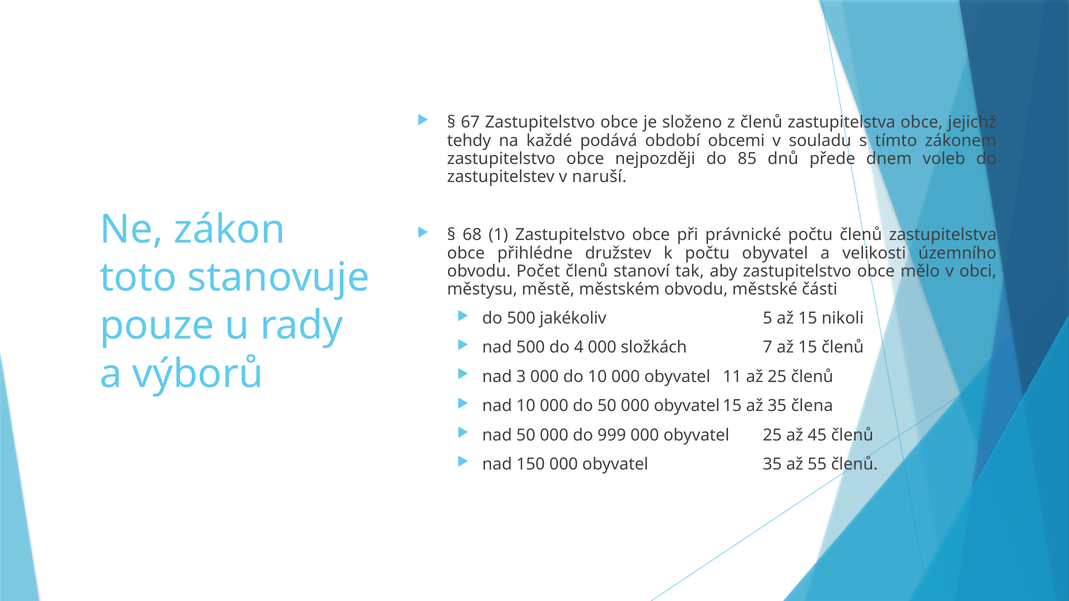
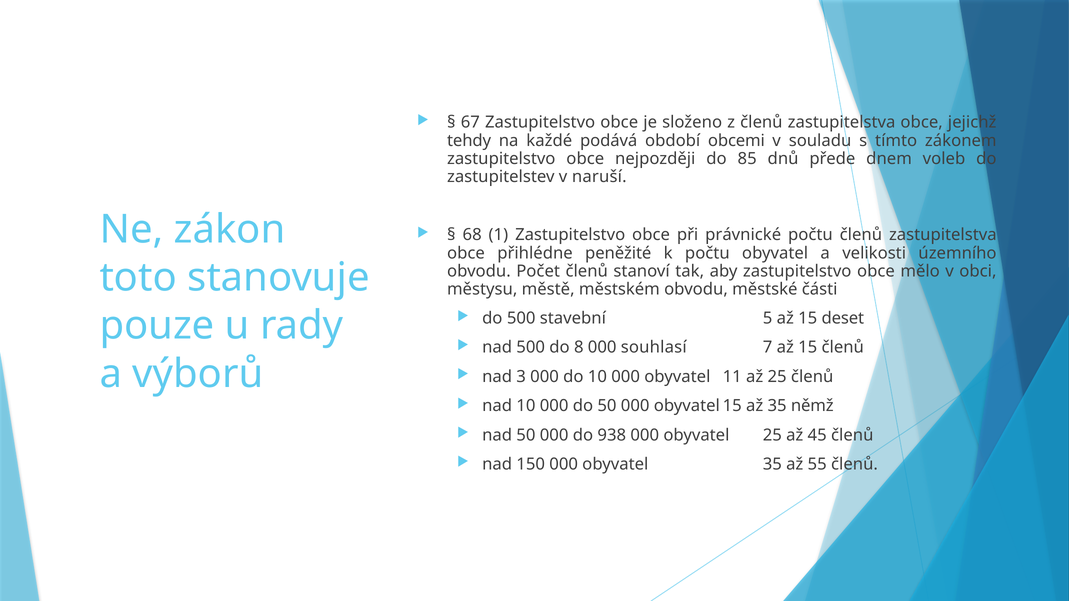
družstev: družstev -> peněžité
jakékoliv: jakékoliv -> stavební
nikoli: nikoli -> deset
4: 4 -> 8
složkách: složkách -> souhlasí
člena: člena -> němž
999: 999 -> 938
